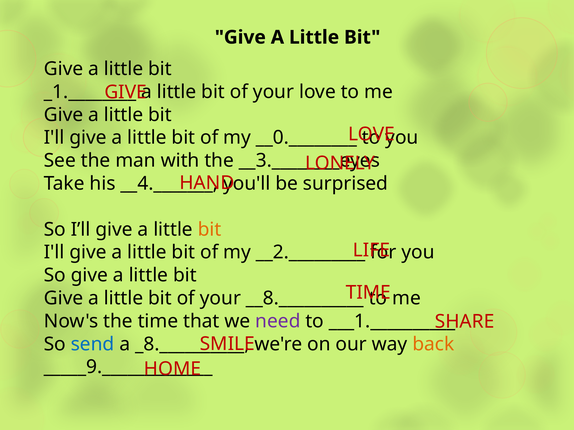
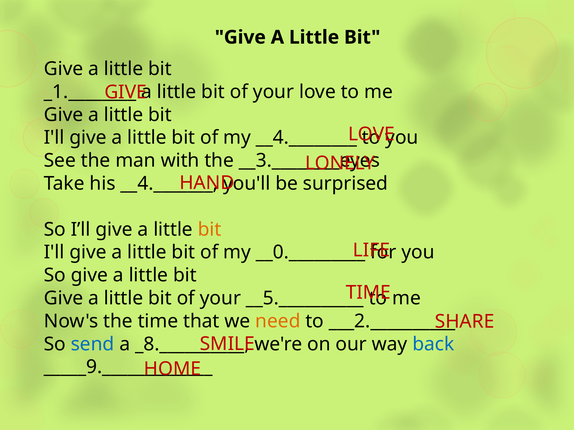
__0.________: __0.________ -> __4.________
__2._________: __2._________ -> __0._________
__8.__________: __8.__________ -> __5.__________
need colour: purple -> orange
___1.__________: ___1.__________ -> ___2.__________
back colour: orange -> blue
